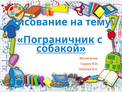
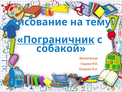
собакой underline: present -> none
